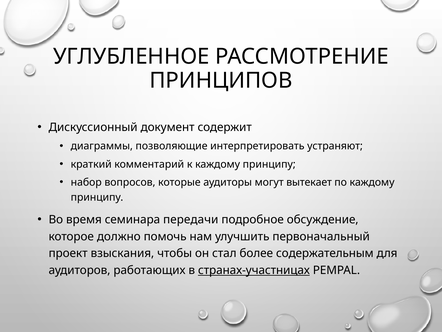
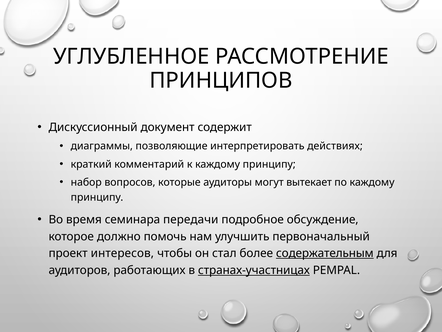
устраняют: устраняют -> действиях
взыскания: взыскания -> интересов
содержательным underline: none -> present
